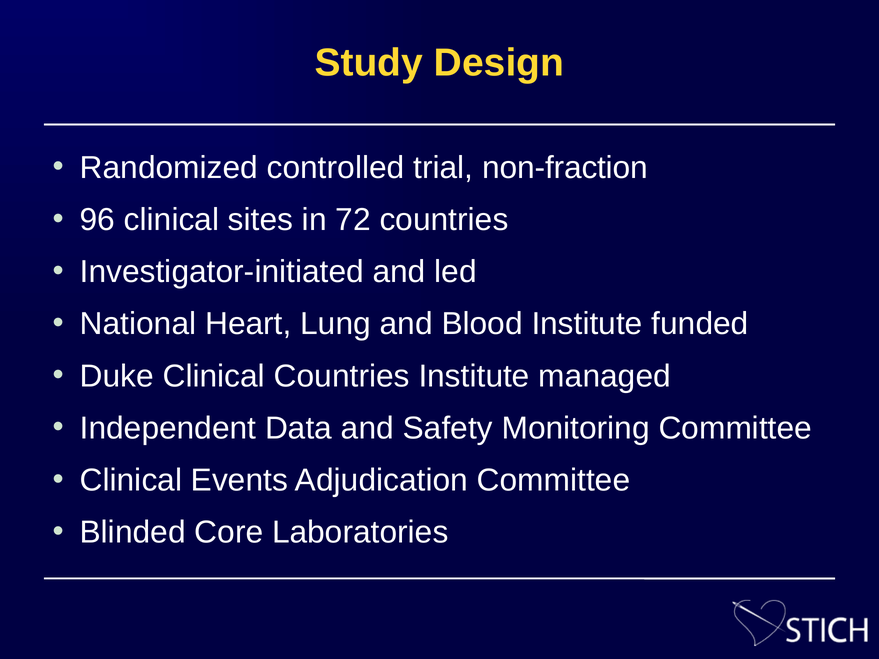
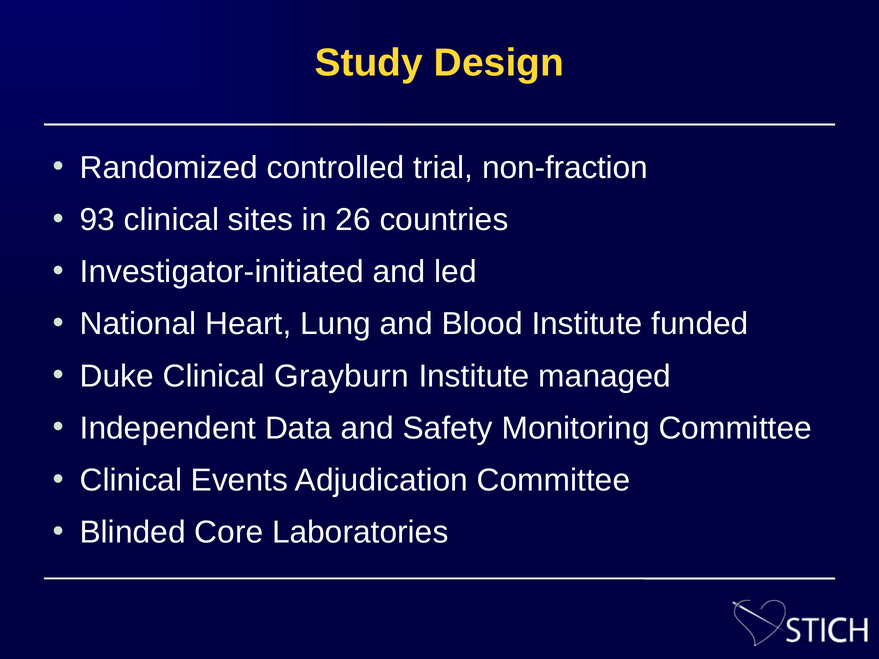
96: 96 -> 93
72: 72 -> 26
Clinical Countries: Countries -> Grayburn
